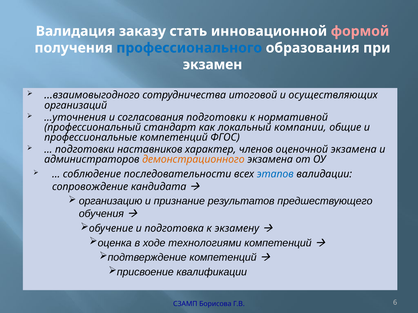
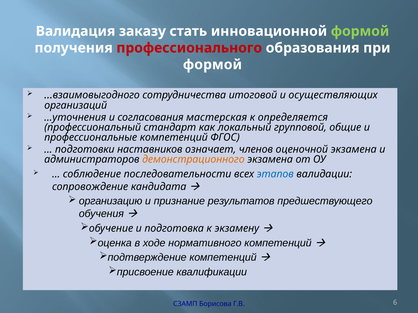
формой at (360, 31) colour: pink -> light green
профессионального colour: blue -> red
экзамен at (213, 65): экзамен -> формой
согласования подготовки: подготовки -> мастерская
нормативной: нормативной -> определяется
компании: компании -> групповой
характер: характер -> означает
технологиями: технологиями -> нормативного
